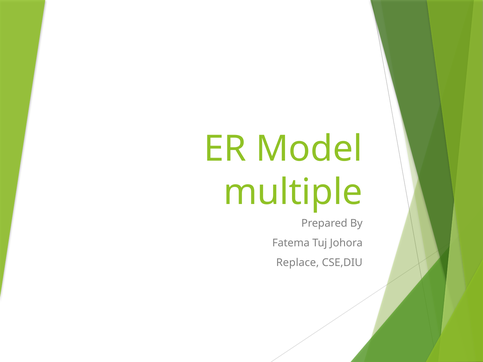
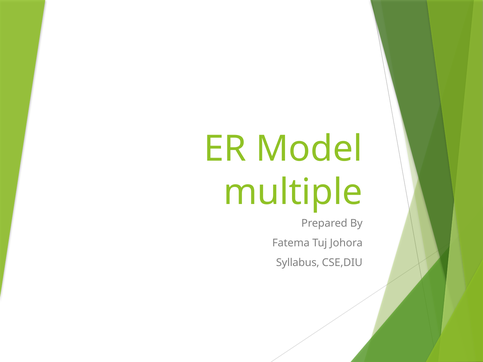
Replace: Replace -> Syllabus
